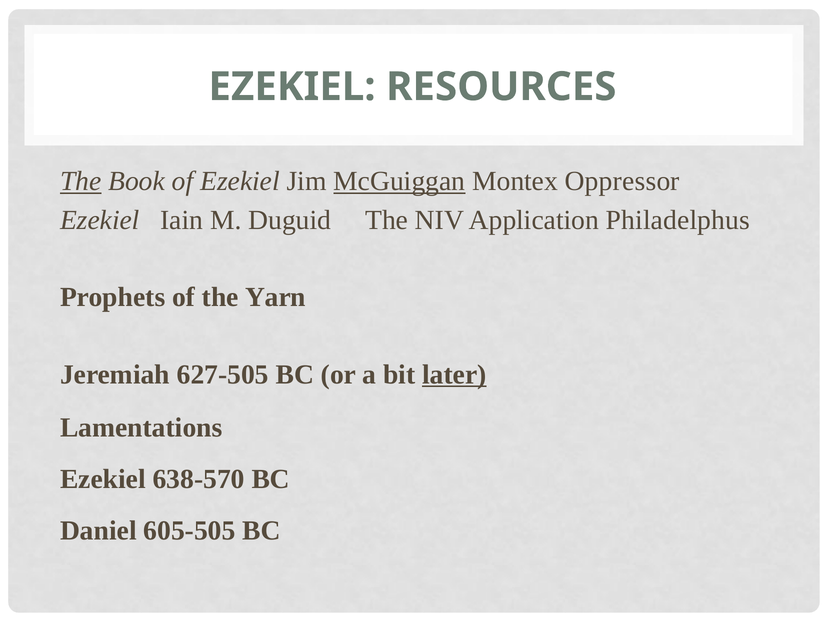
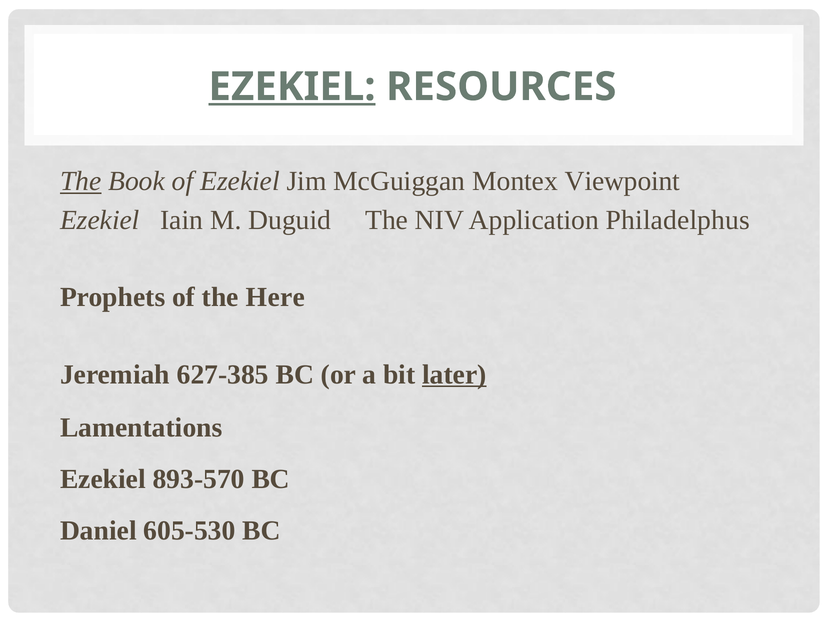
EZEKIEL at (292, 87) underline: none -> present
McGuiggan underline: present -> none
Oppressor: Oppressor -> Viewpoint
Yarn: Yarn -> Here
627-505: 627-505 -> 627-385
638-570: 638-570 -> 893-570
605-505: 605-505 -> 605-530
